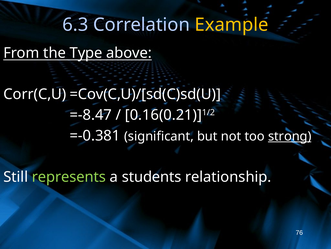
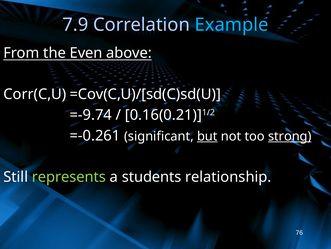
6.3: 6.3 -> 7.9
Example colour: yellow -> light blue
Type: Type -> Even
=-8.47: =-8.47 -> =-9.74
=-0.381: =-0.381 -> =-0.261
but underline: none -> present
